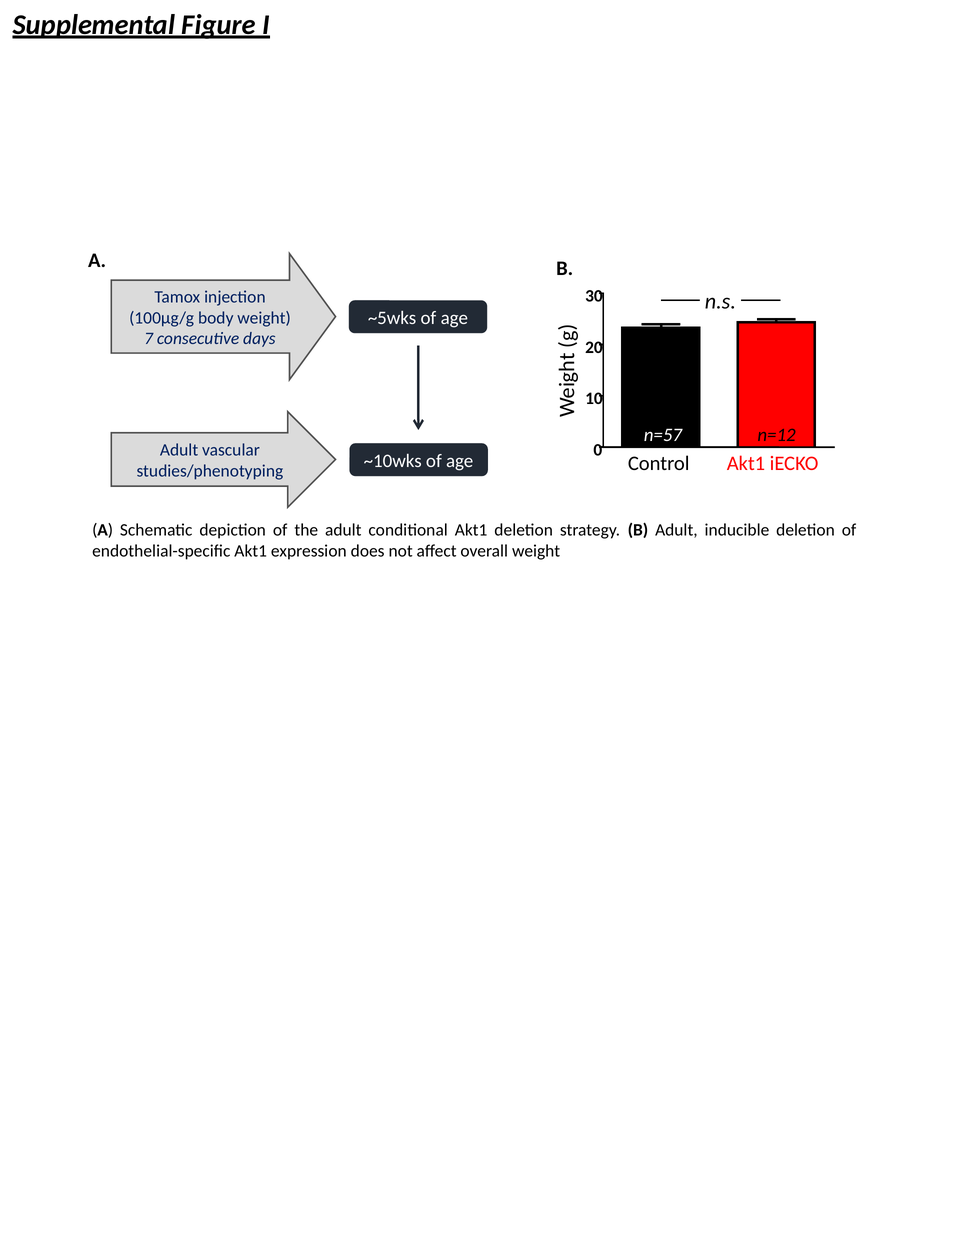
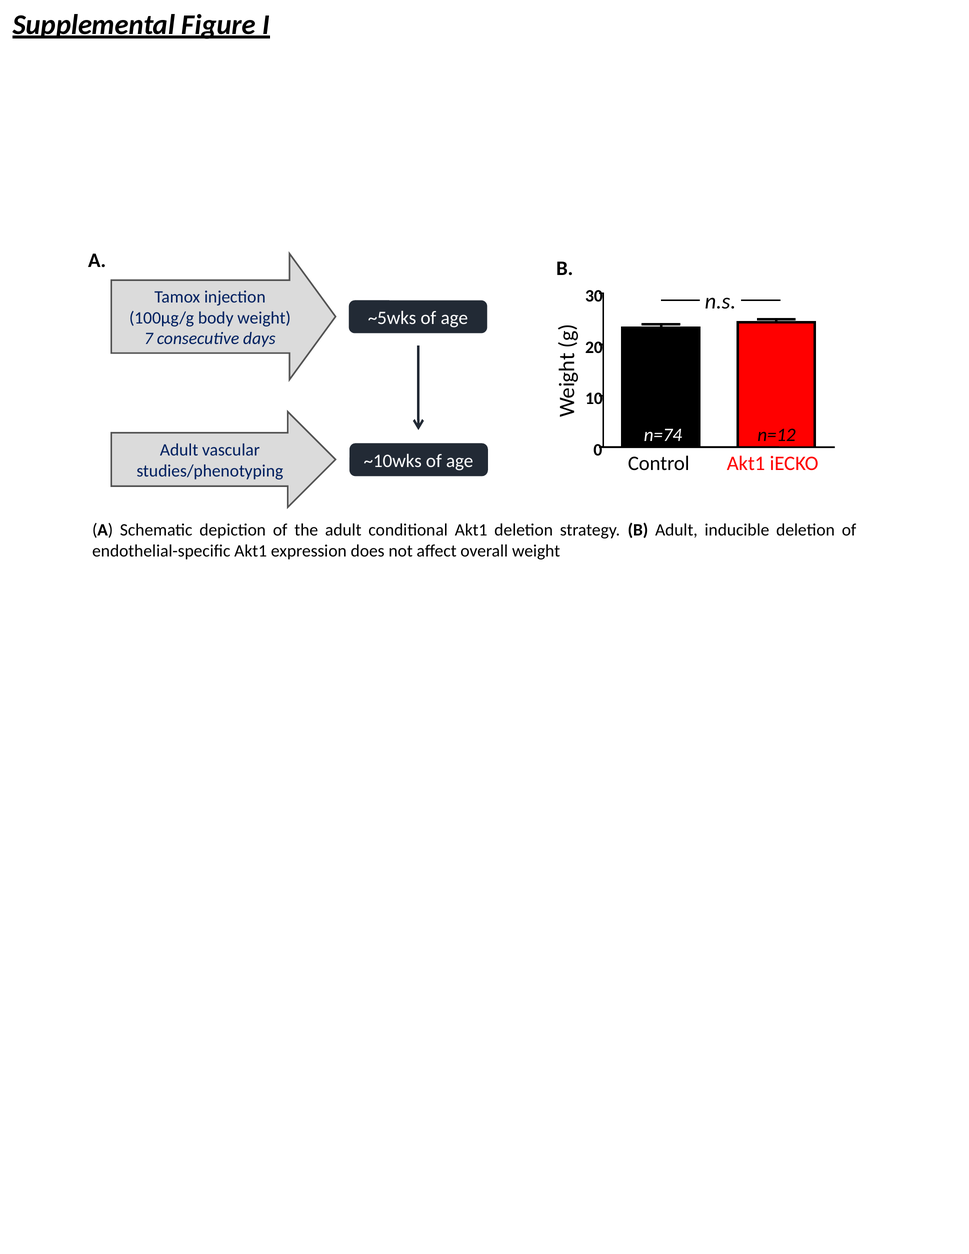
n=57: n=57 -> n=74
